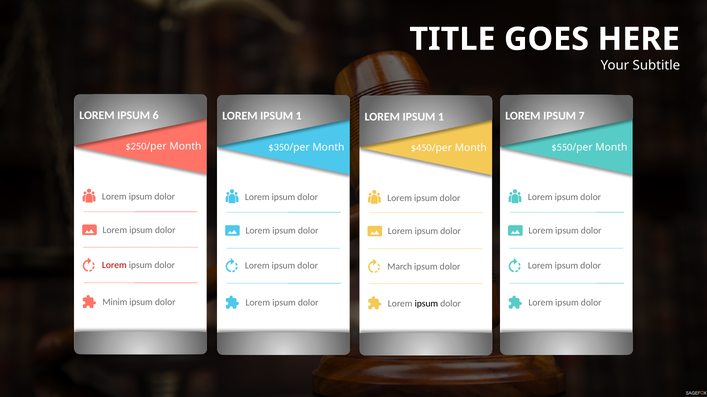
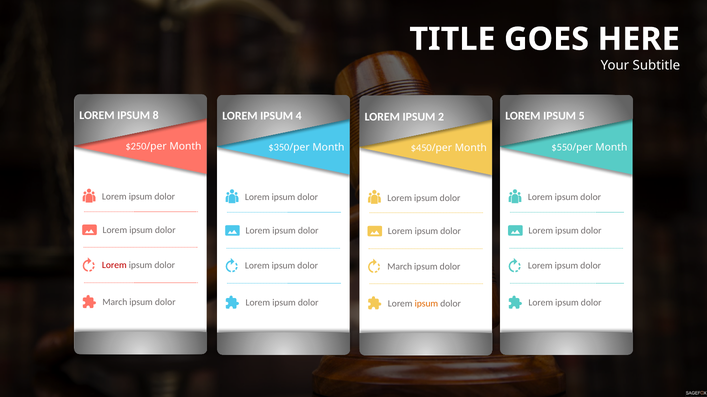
6: 6 -> 8
1 at (299, 116): 1 -> 4
7: 7 -> 5
1 at (441, 117): 1 -> 2
Minim at (115, 303): Minim -> March
ipsum at (426, 304) colour: black -> orange
